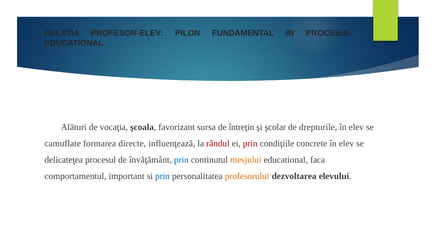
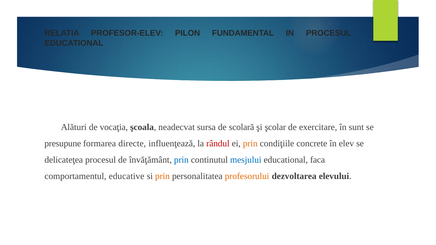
favorizant: favorizant -> neadecvat
întreţin: întreţin -> scolară
drepturile: drepturile -> exercitare
elev at (356, 127): elev -> sunt
camuflate: camuflate -> presupune
prin at (250, 144) colour: red -> orange
mesjului colour: orange -> blue
important: important -> educative
prin at (162, 176) colour: blue -> orange
